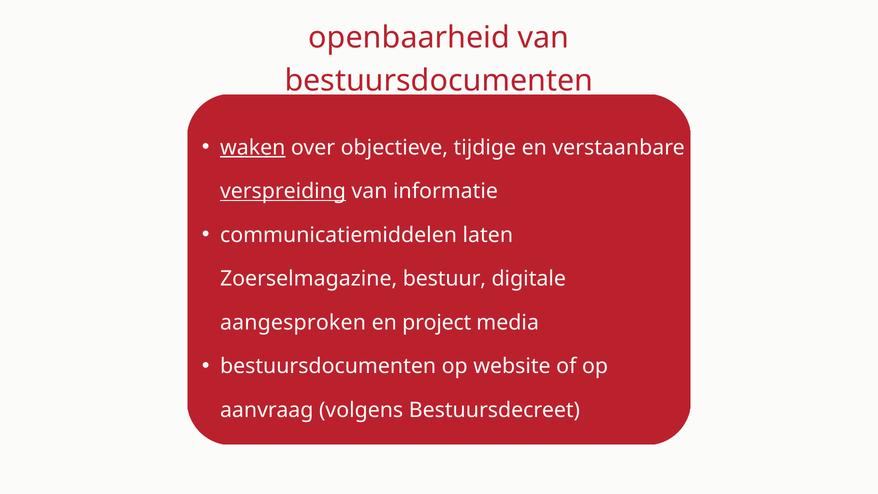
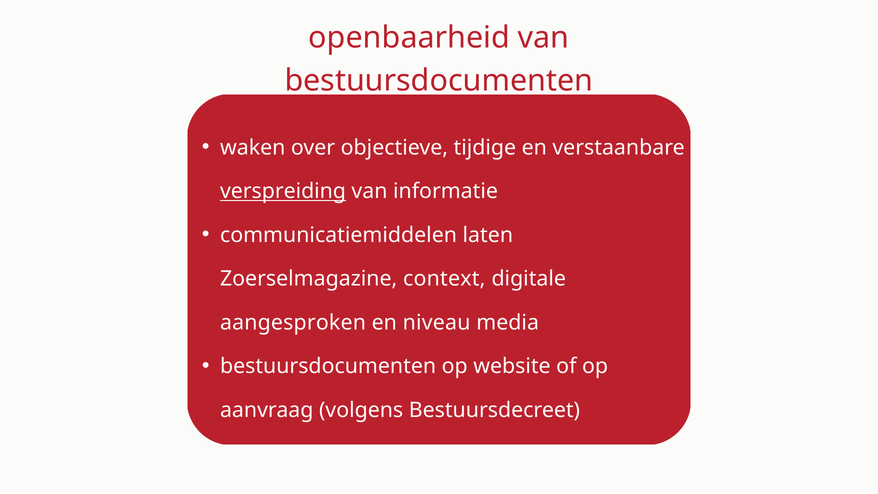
waken underline: present -> none
bestuur: bestuur -> context
project: project -> niveau
